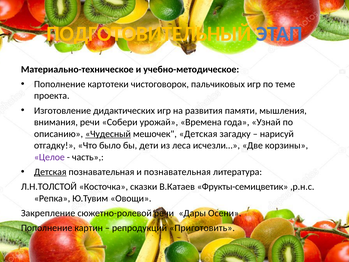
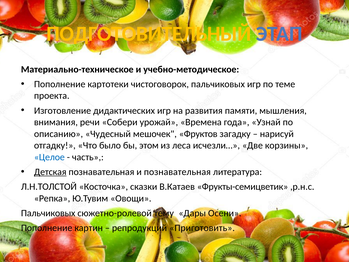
Чудесный underline: present -> none
мешочек Детская: Детская -> Фруктов
дети: дети -> этом
Целое colour: purple -> blue
Закрепление at (48, 213): Закрепление -> Пальчиковых
сюжетно-ролевой речи: речи -> тему
